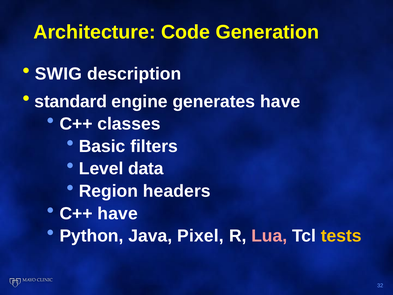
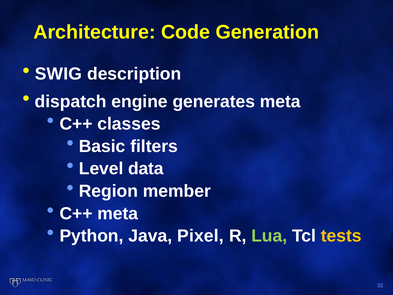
standard: standard -> dispatch
generates have: have -> meta
headers: headers -> member
C++ have: have -> meta
Lua colour: pink -> light green
